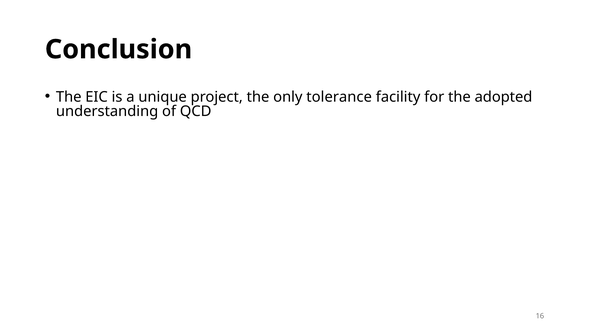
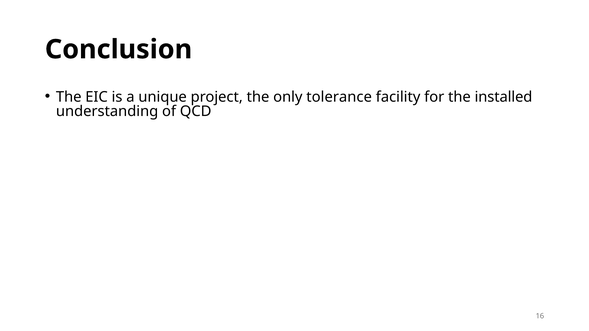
adopted: adopted -> installed
